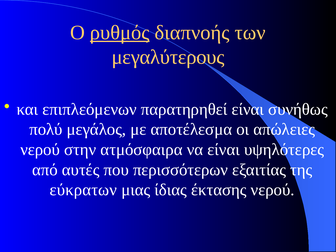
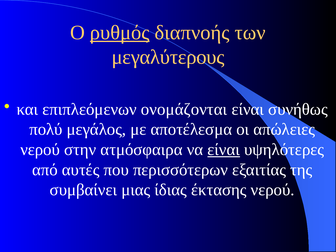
παρατηρηθεί: παρατηρηθεί -> ονομάζονται
είναι at (224, 150) underline: none -> present
εύκρατων: εύκρατων -> συμβαίνει
